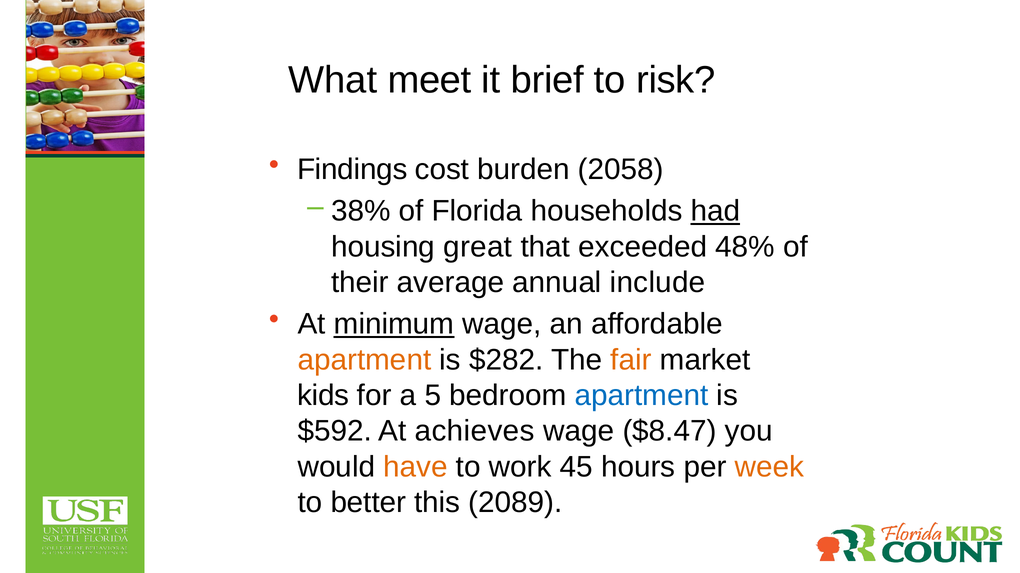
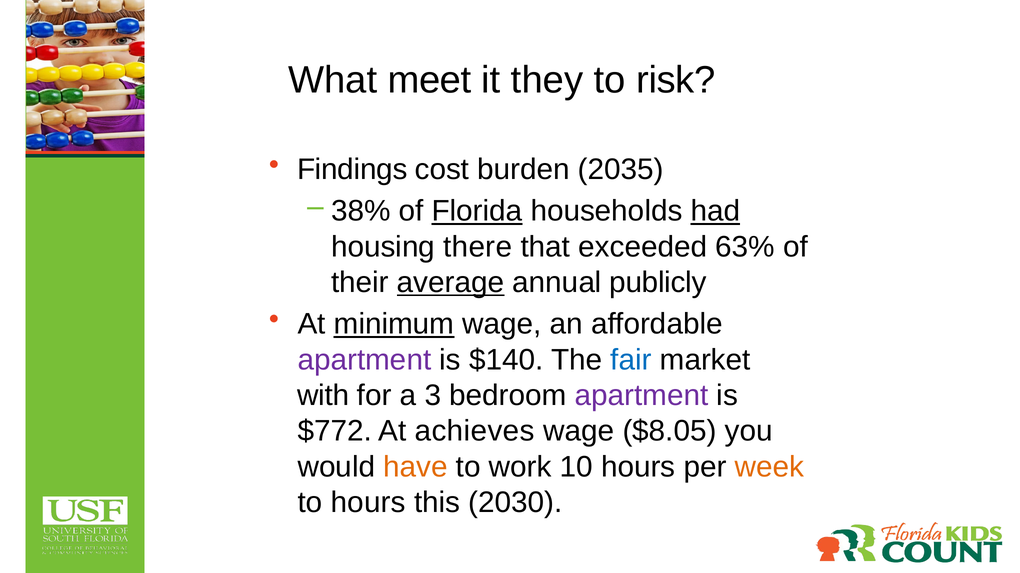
brief: brief -> they
2058: 2058 -> 2035
Florida underline: none -> present
great: great -> there
48%: 48% -> 63%
average underline: none -> present
include: include -> publicly
apartment at (364, 360) colour: orange -> purple
$282: $282 -> $140
fair colour: orange -> blue
kids: kids -> with
5: 5 -> 3
apartment at (641, 396) colour: blue -> purple
$592: $592 -> $772
$8.47: $8.47 -> $8.05
45: 45 -> 10
to better: better -> hours
2089: 2089 -> 2030
